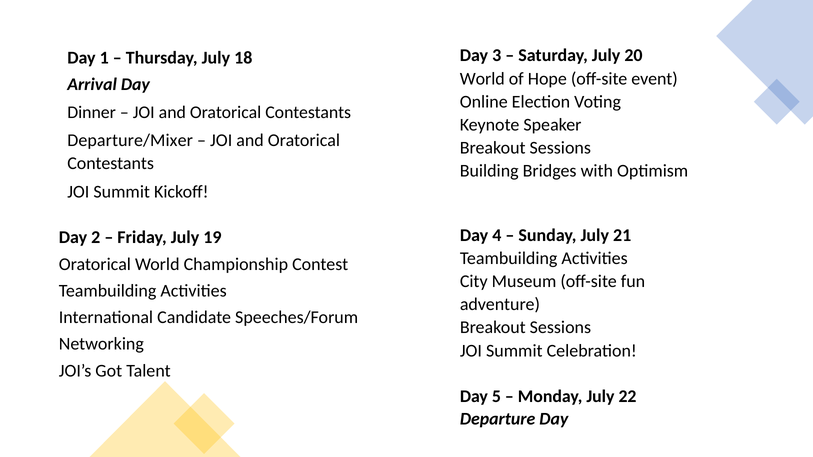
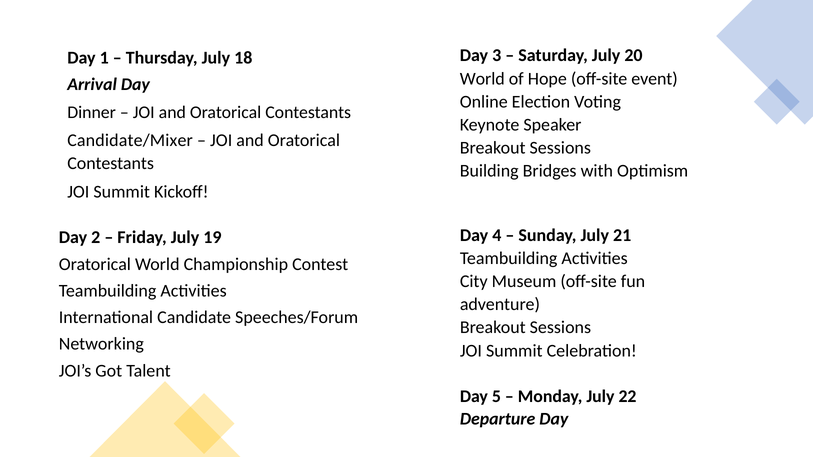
Departure/Mixer: Departure/Mixer -> Candidate/Mixer
